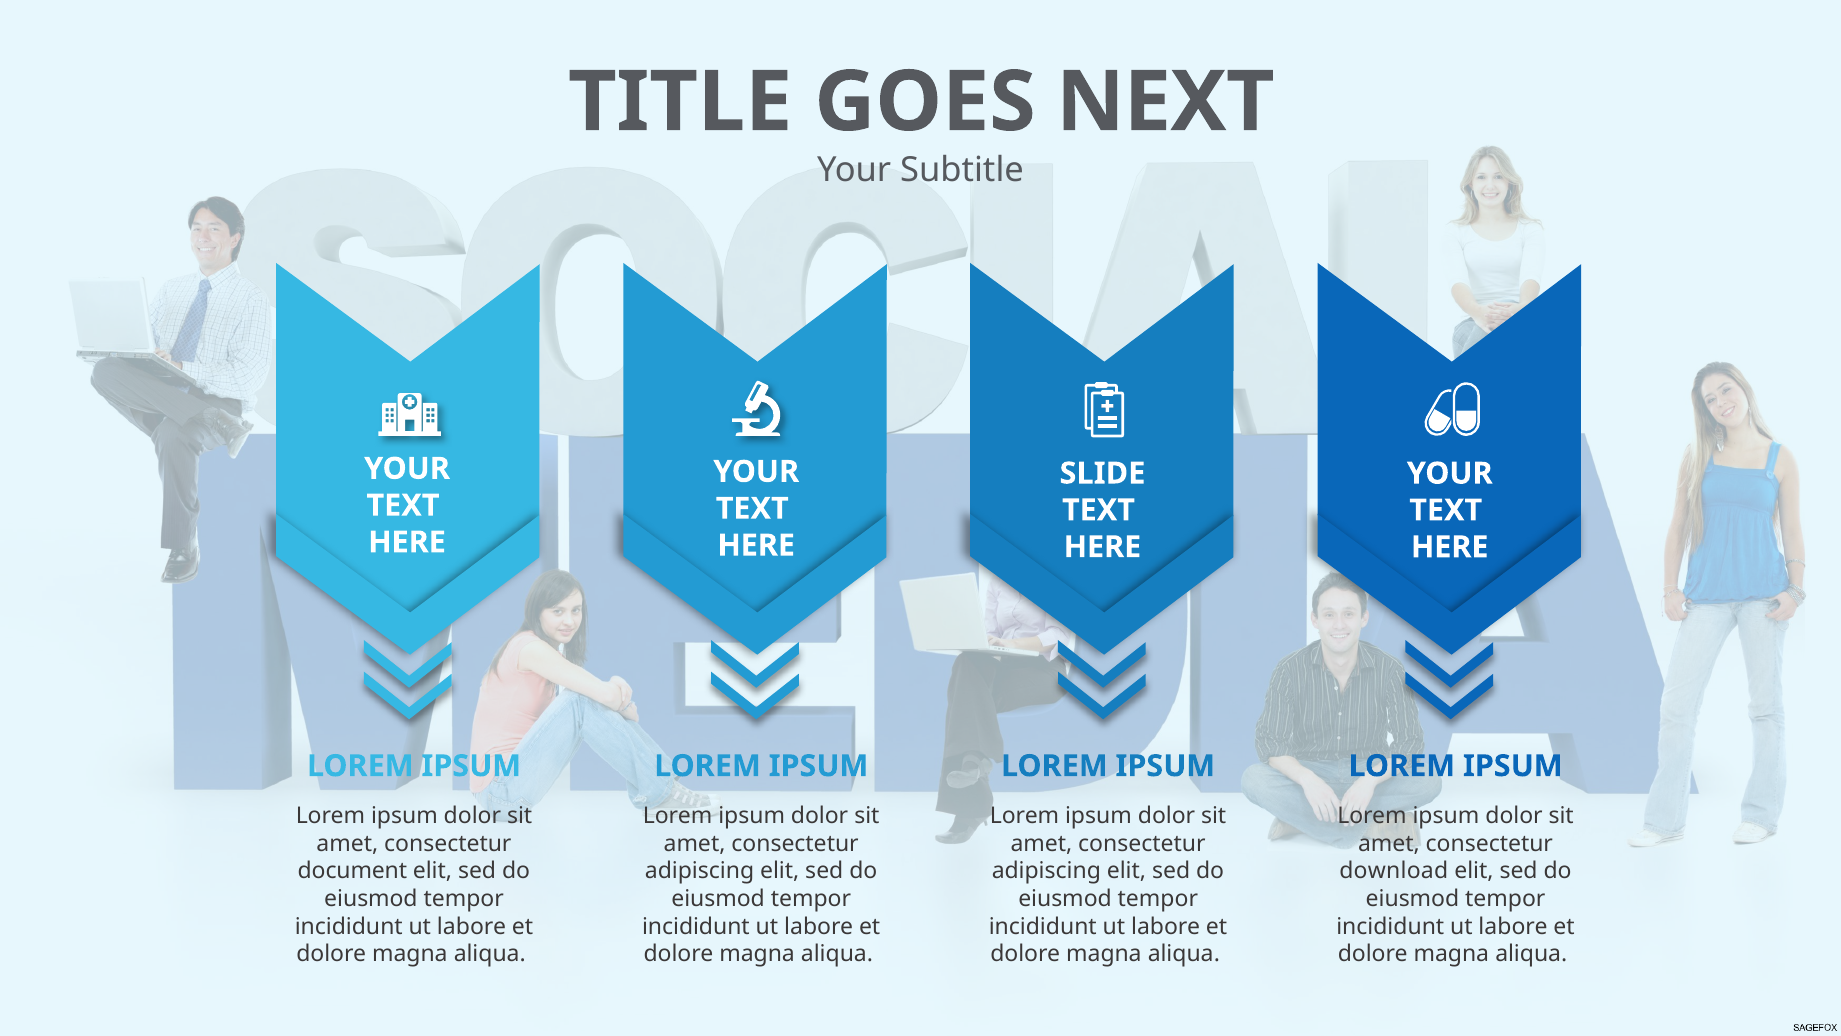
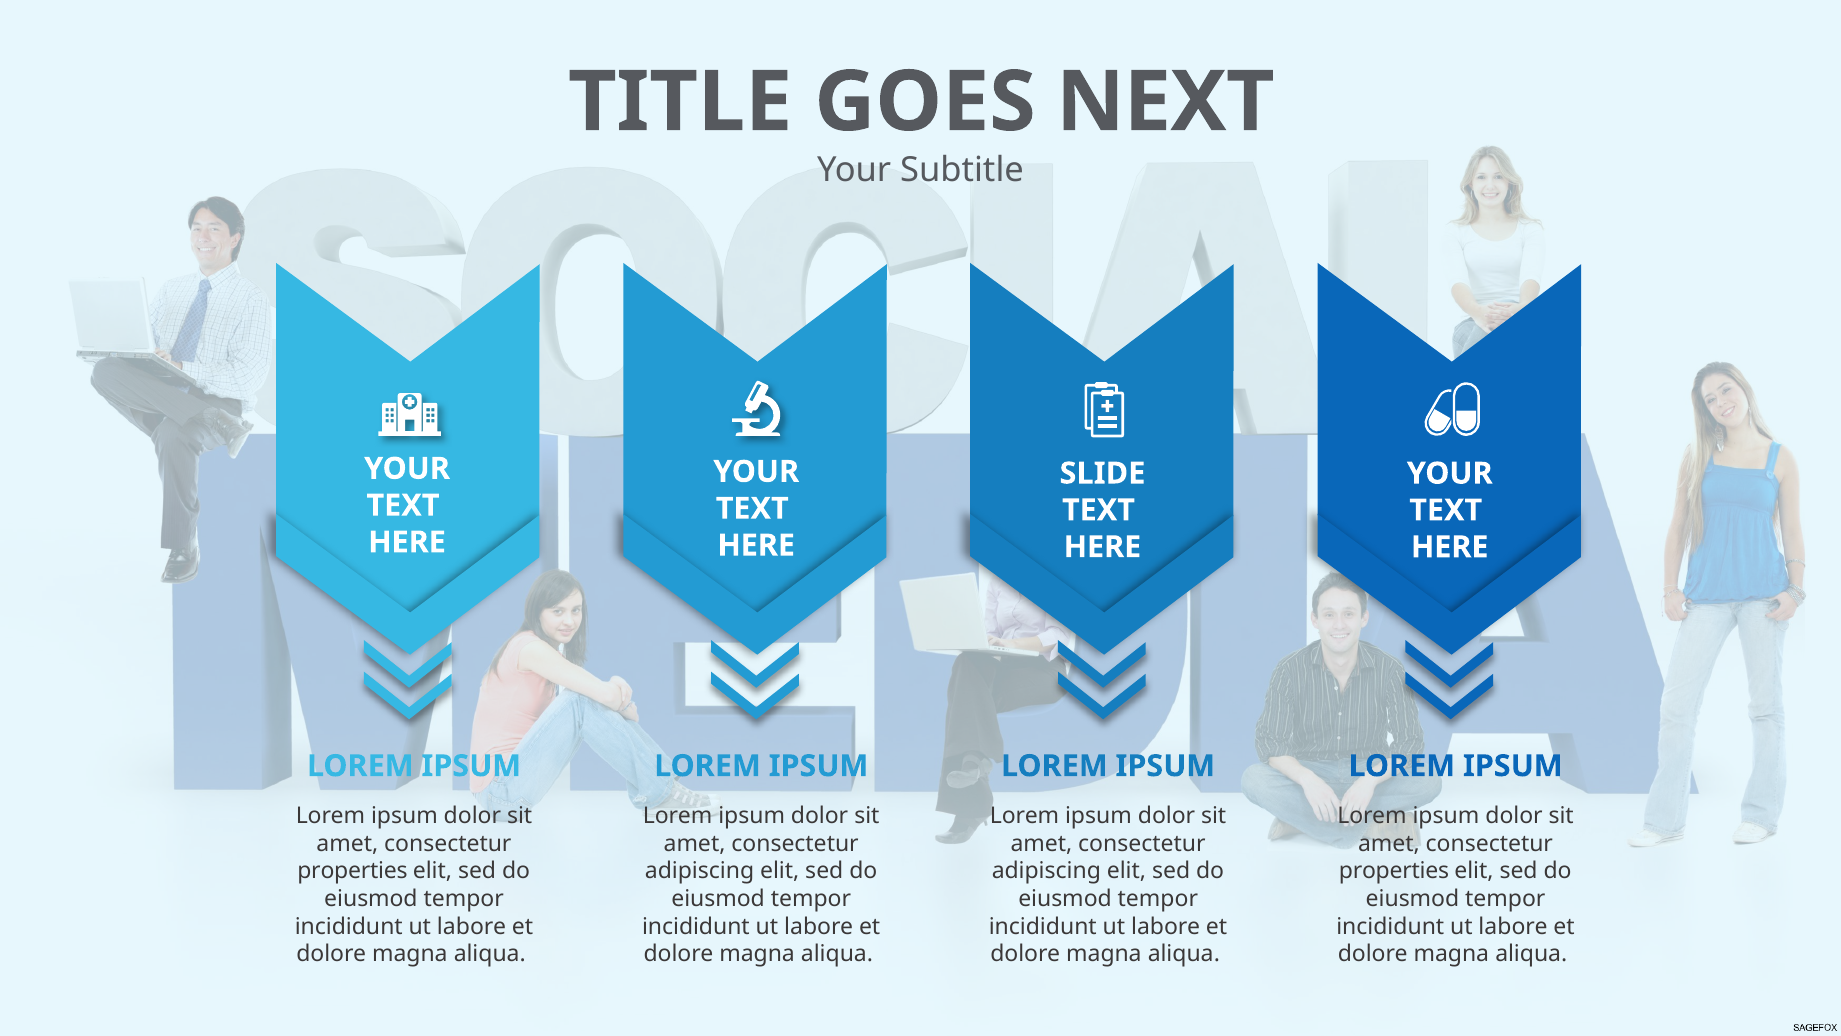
document at (352, 871): document -> properties
download at (1394, 871): download -> properties
